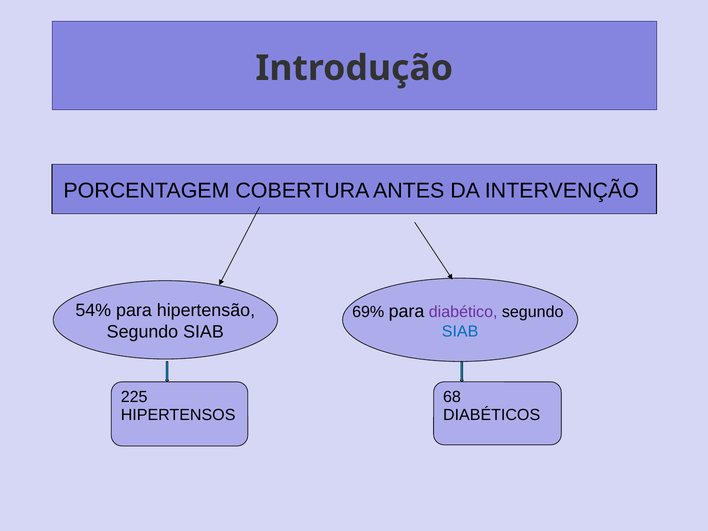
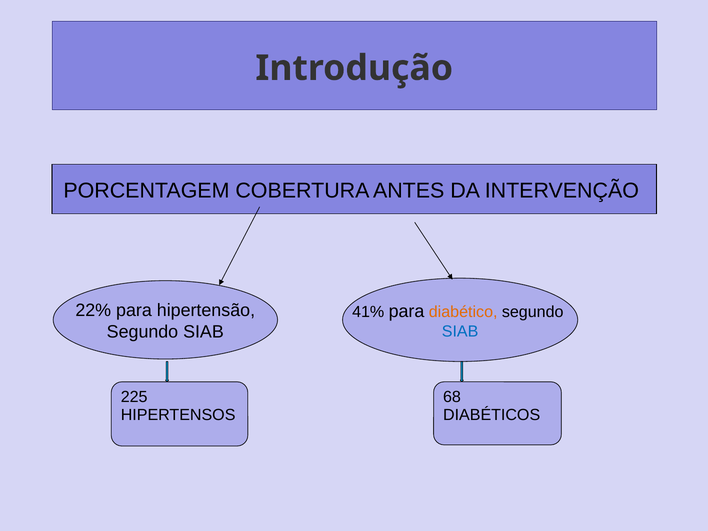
54%: 54% -> 22%
69%: 69% -> 41%
diabético colour: purple -> orange
